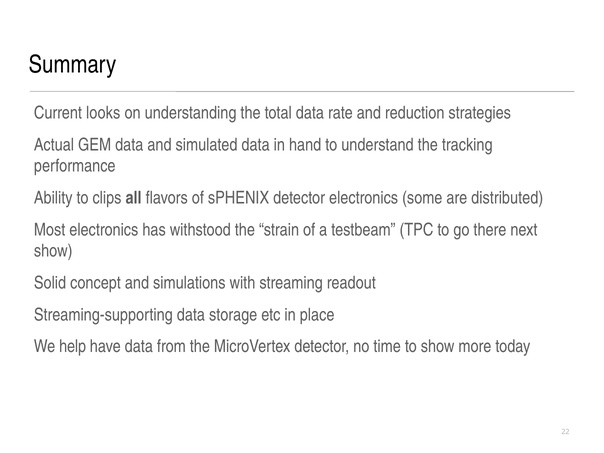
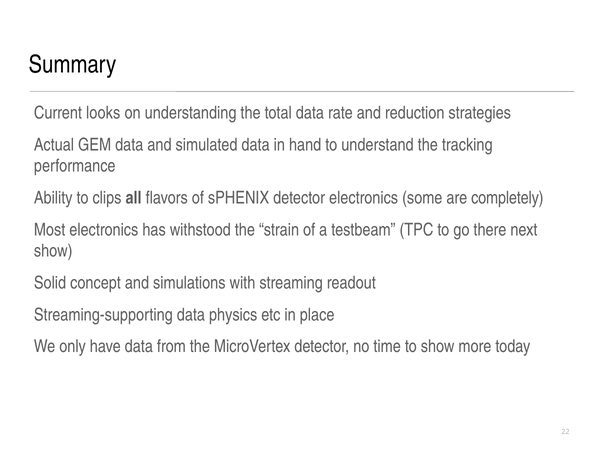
distributed: distributed -> completely
storage: storage -> physics
help: help -> only
